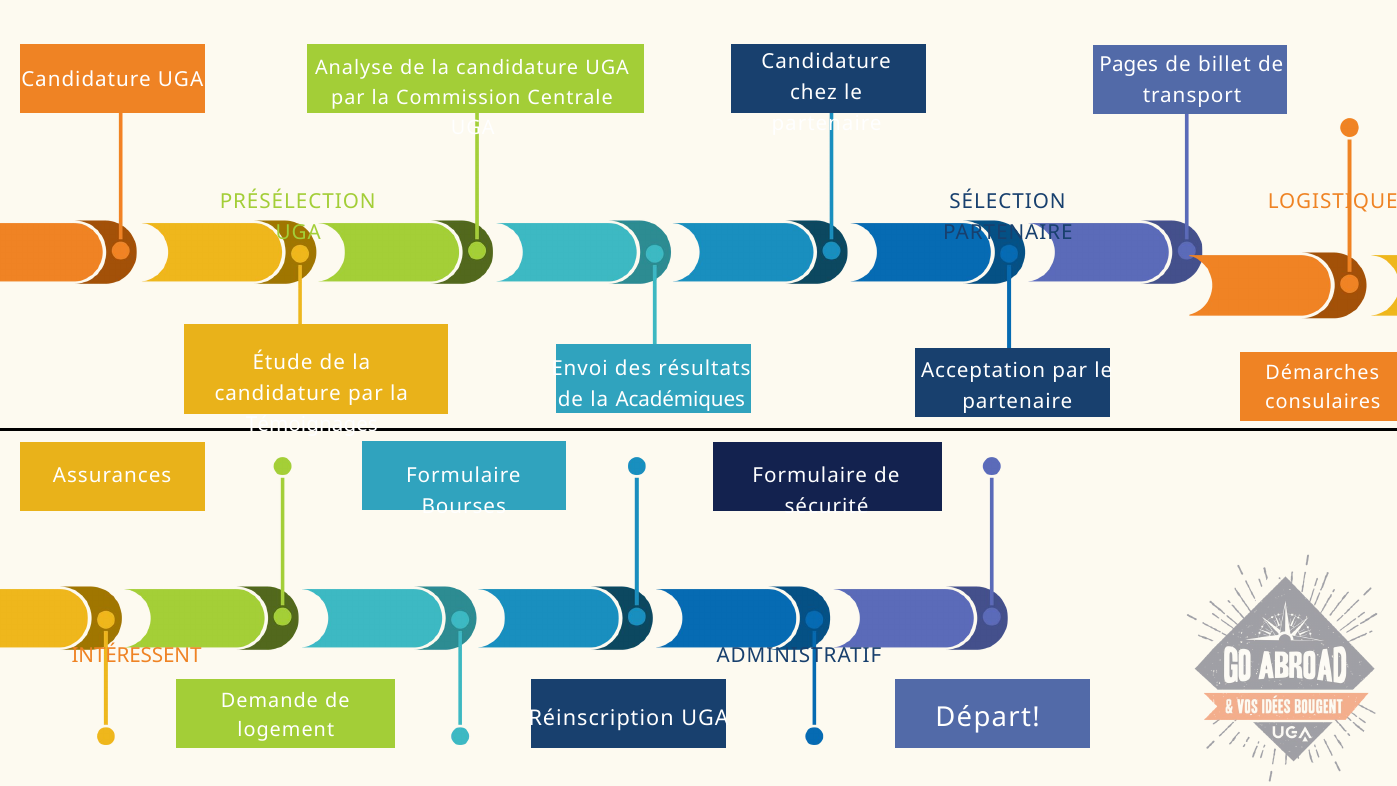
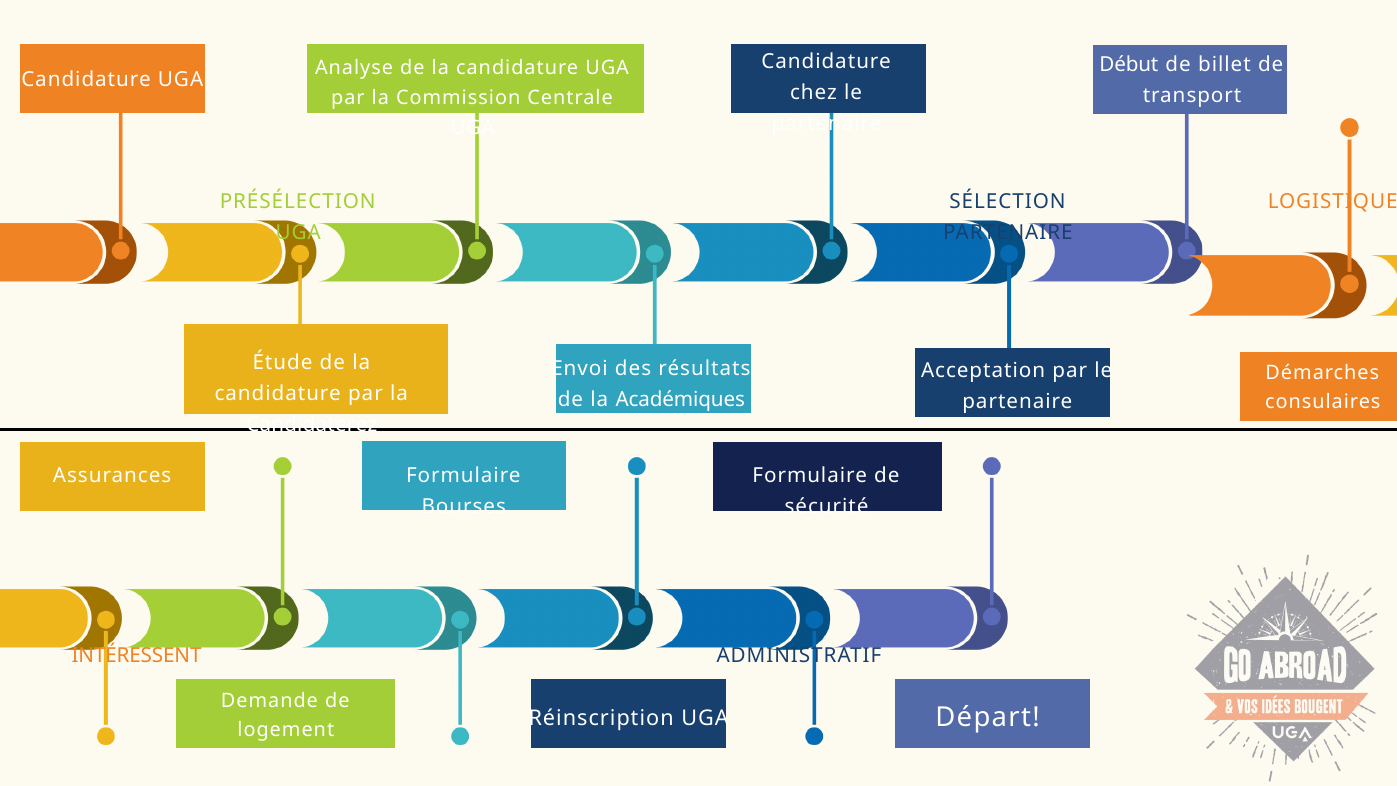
Pages: Pages -> Début
Témoignages: Témoignages -> Candidaterez
